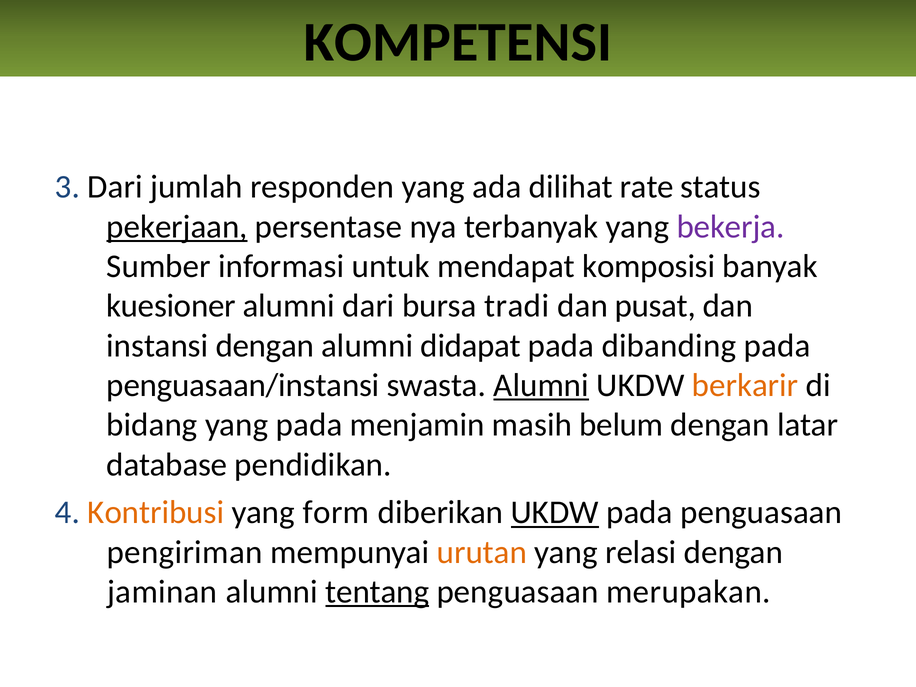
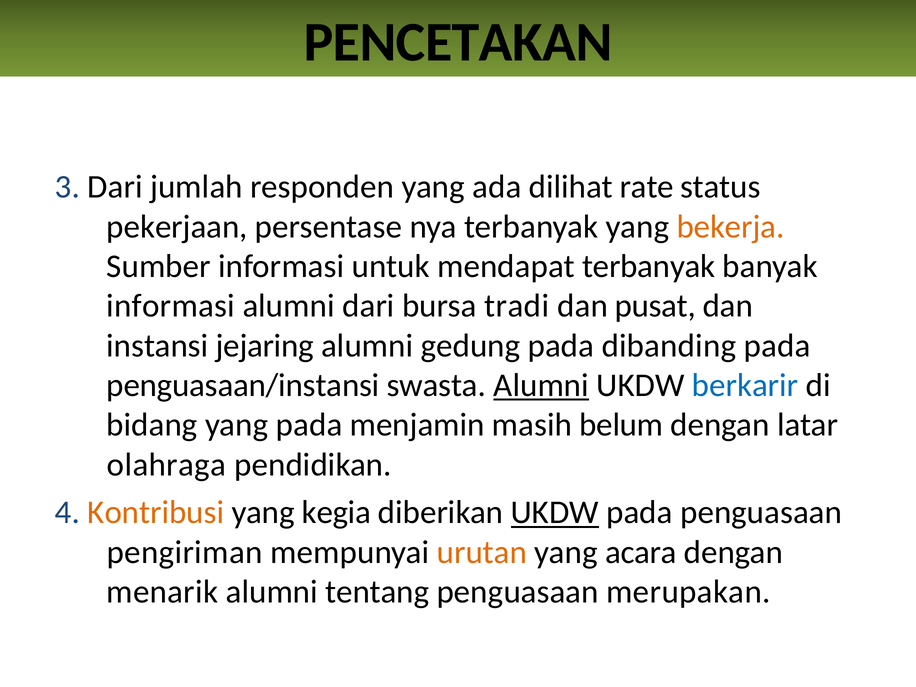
KOMPETENSI: KOMPETENSI -> PENCETAKAN
pekerjaan underline: present -> none
bekerja colour: purple -> orange
mendapat komposisi: komposisi -> terbanyak
kuesioner at (171, 306): kuesioner -> informasi
instansi dengan: dengan -> jejaring
didapat: didapat -> gedung
berkarir colour: orange -> blue
database: database -> olahraga
form: form -> kegia
relasi: relasi -> acara
jaminan: jaminan -> menarik
tentang underline: present -> none
